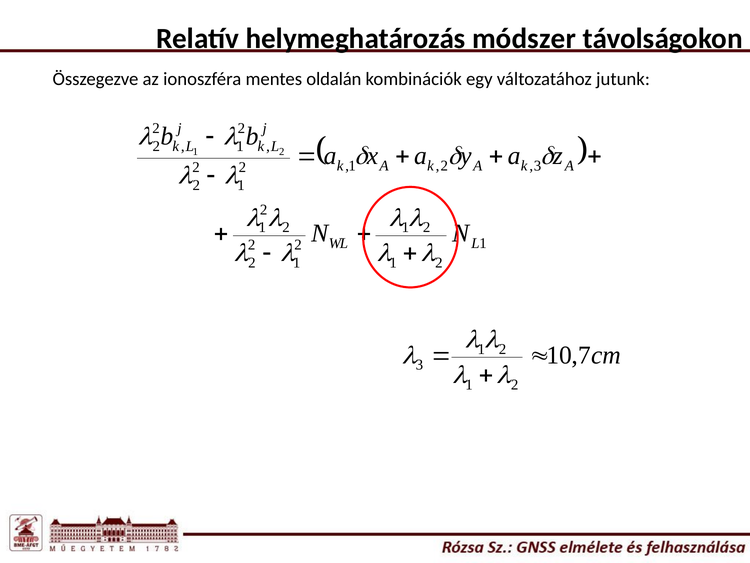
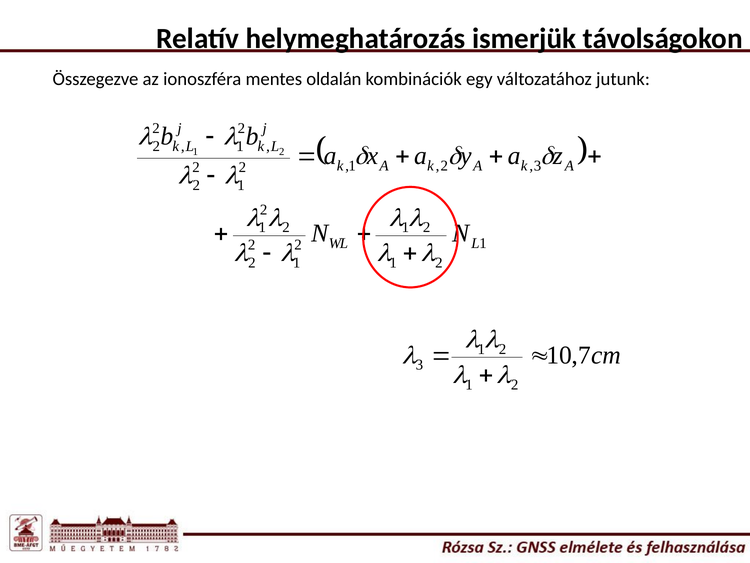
módszer: módszer -> ismerjük
